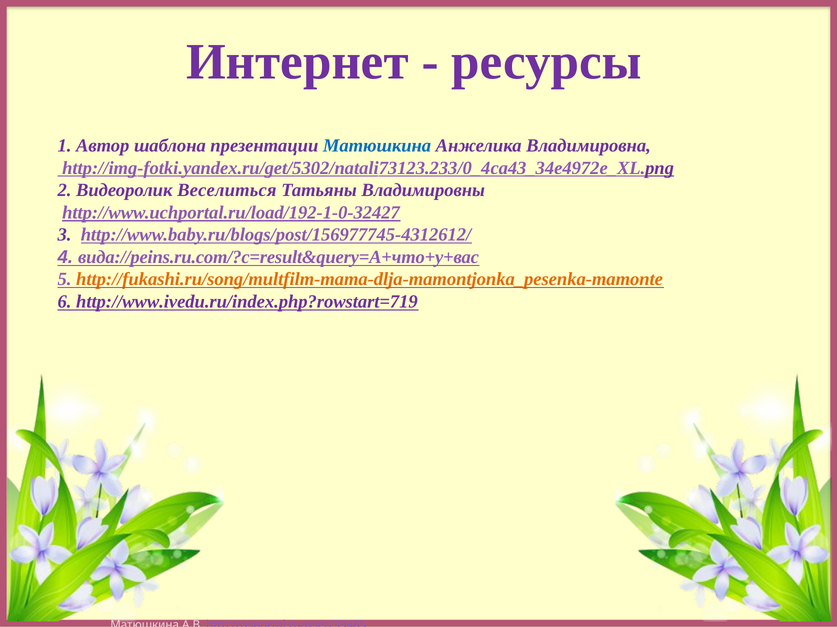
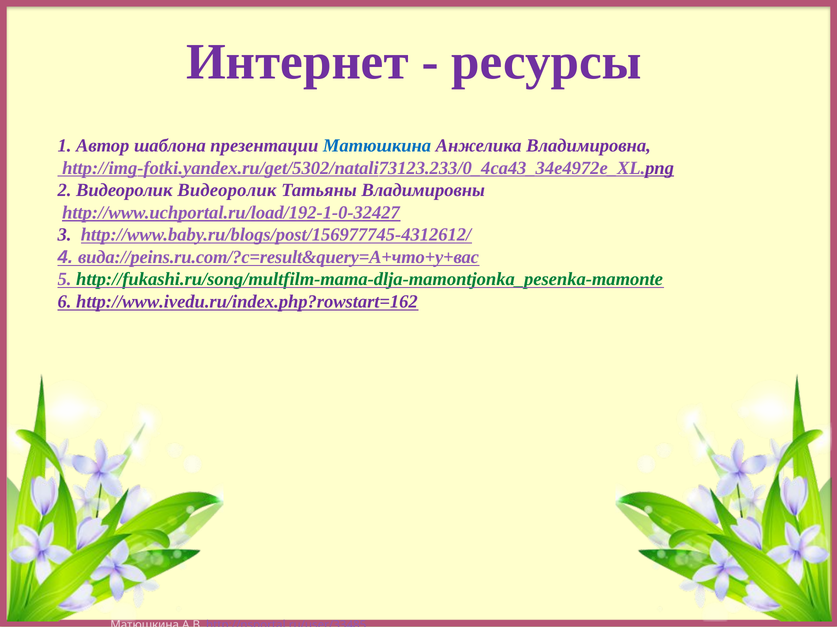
Видеоролик Веселиться: Веселиться -> Видеоролик
http://fukashi.ru/song/multfilm-mama-dlja-mamontjonka_pesenka-mamonte colour: orange -> green
http://www.ivedu.ru/index.php?rowstart=719: http://www.ivedu.ru/index.php?rowstart=719 -> http://www.ivedu.ru/index.php?rowstart=162
